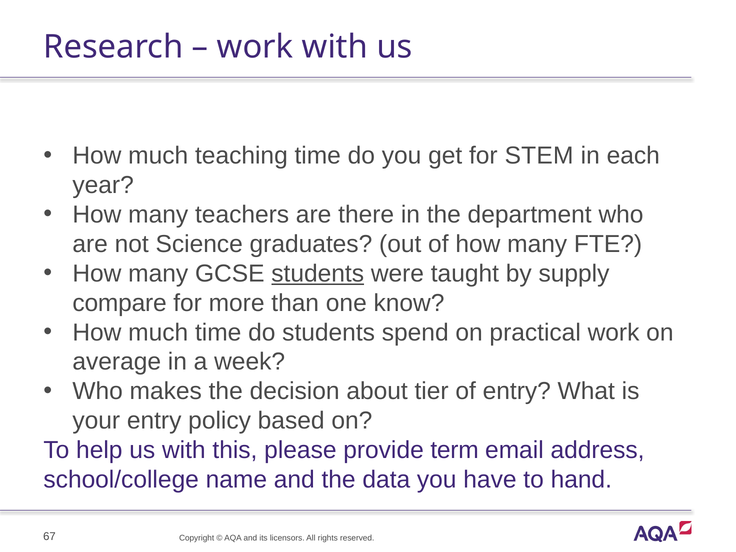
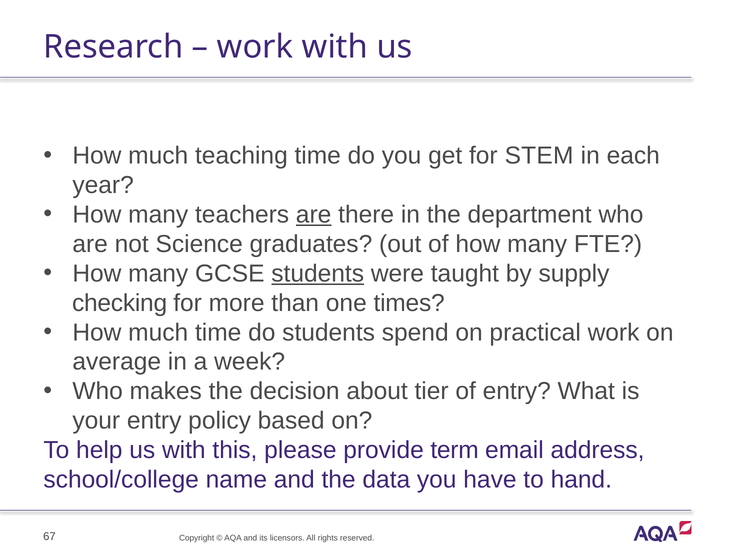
are at (314, 215) underline: none -> present
compare: compare -> checking
know: know -> times
